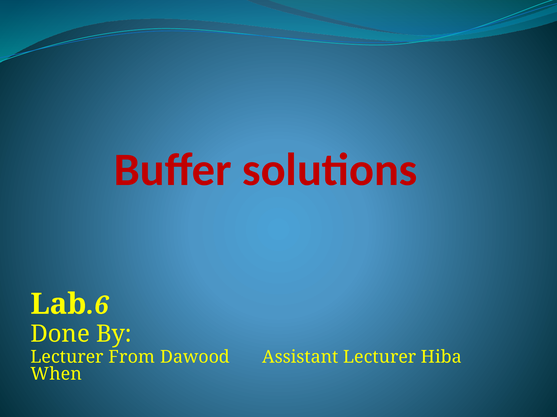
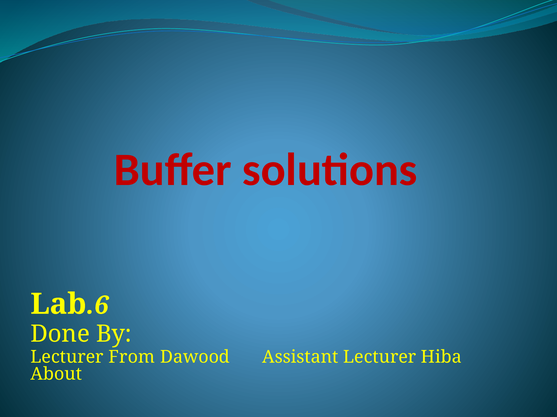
When: When -> About
